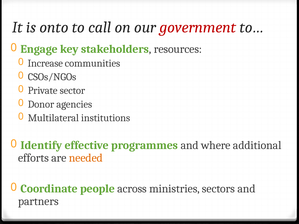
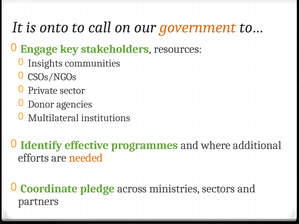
government colour: red -> orange
Increase: Increase -> Insights
people: people -> pledge
